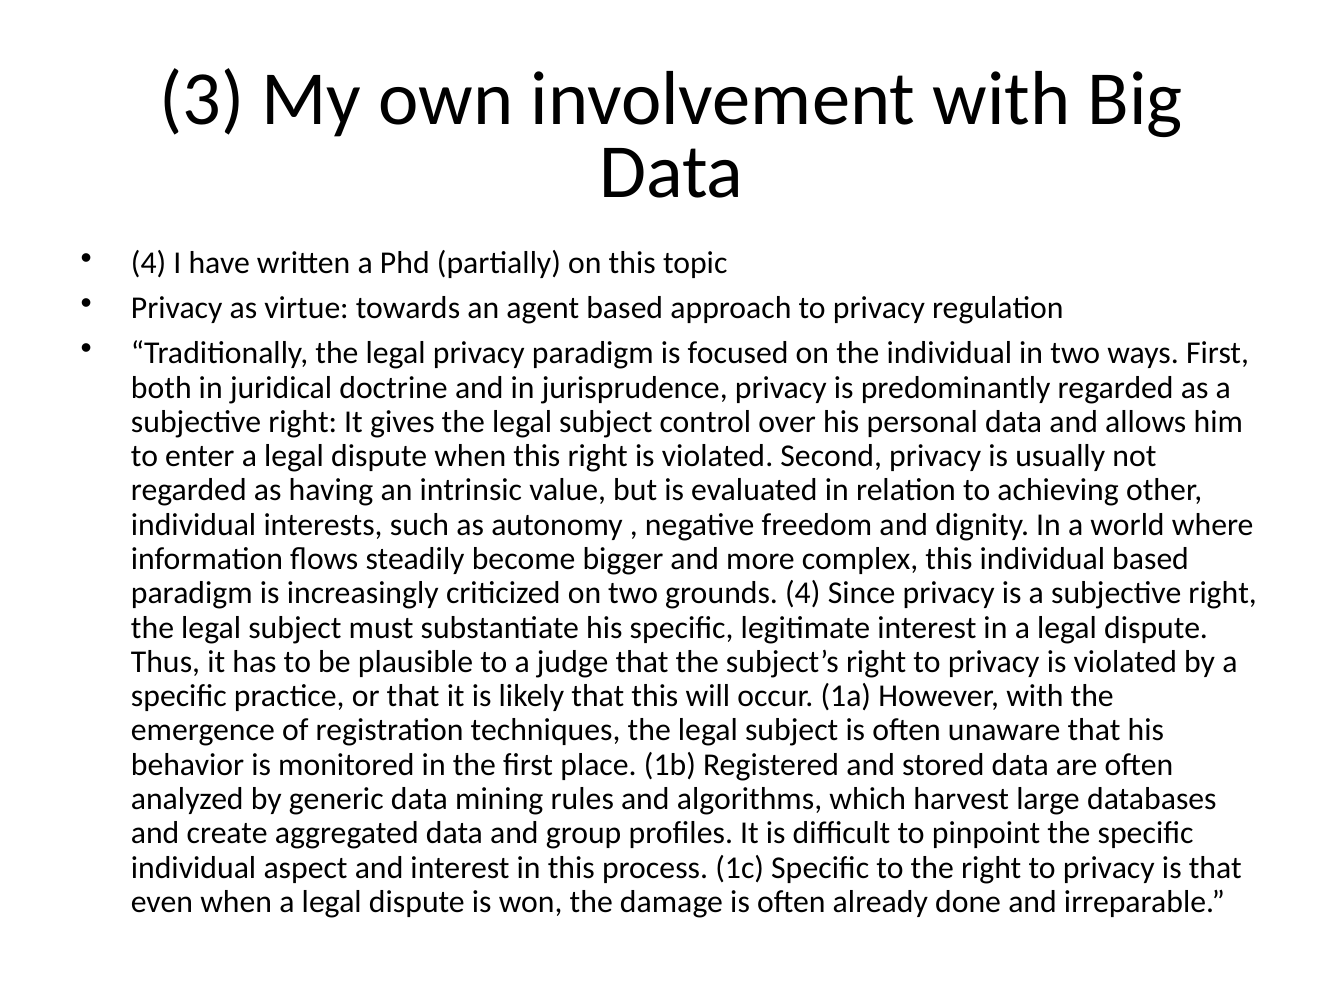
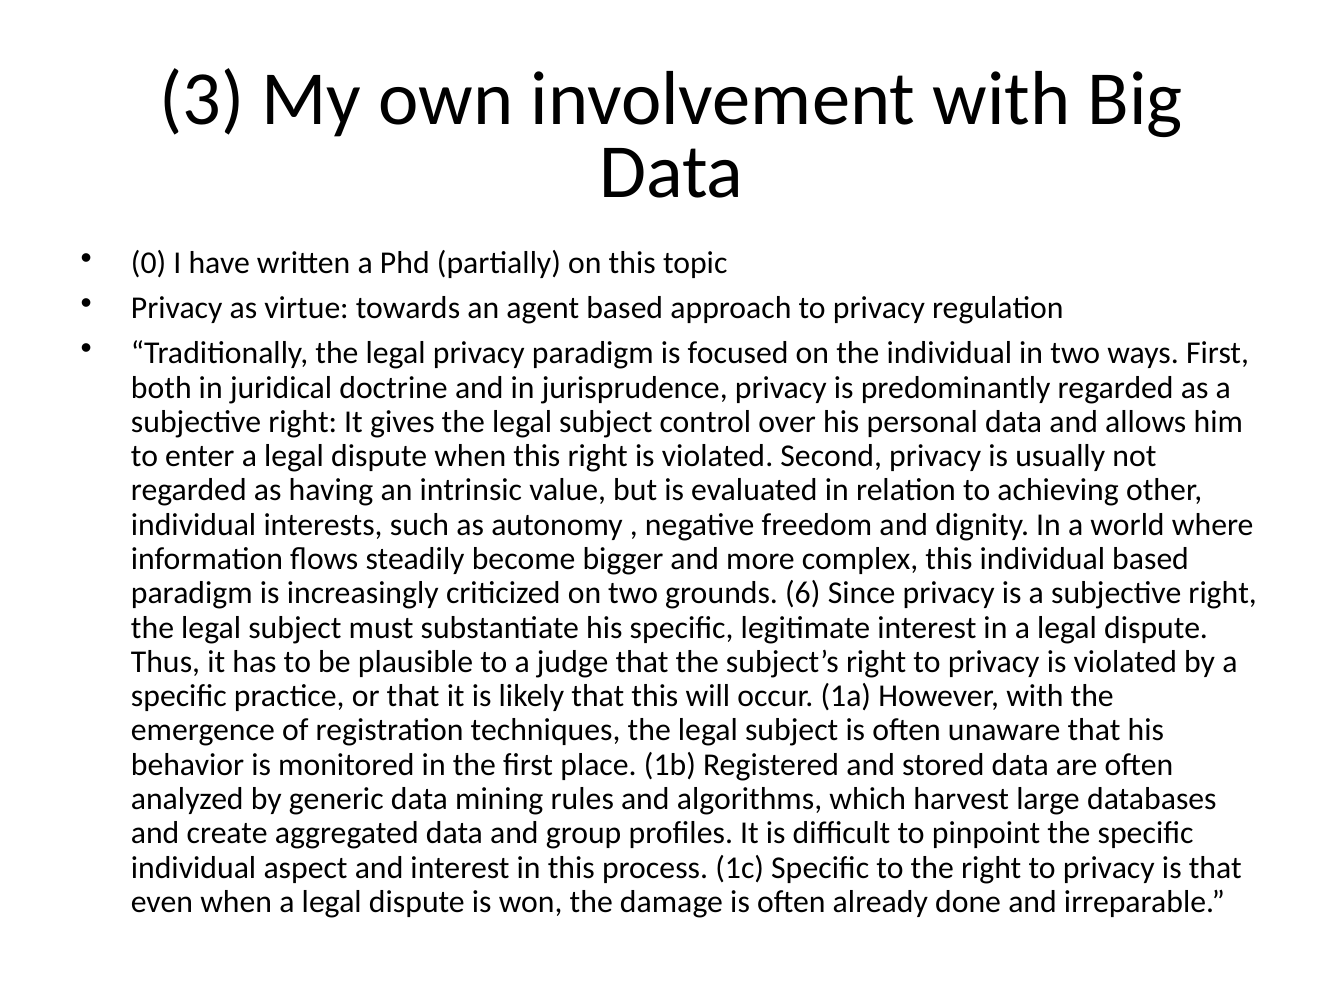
4 at (149, 263): 4 -> 0
grounds 4: 4 -> 6
